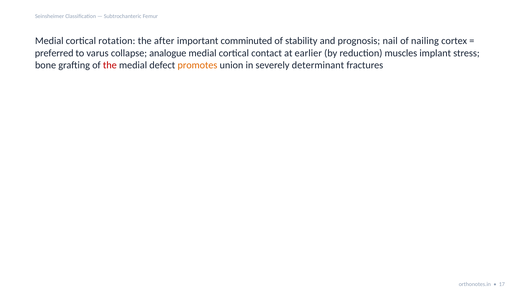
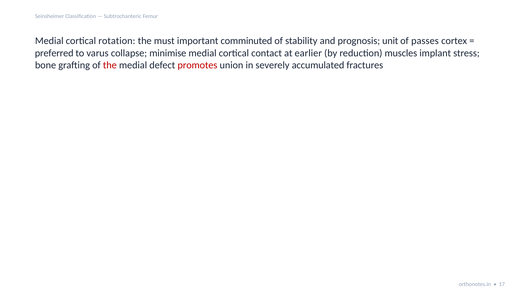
after: after -> must
nail: nail -> unit
nailing: nailing -> passes
analogue: analogue -> minimise
promotes colour: orange -> red
determinant: determinant -> accumulated
